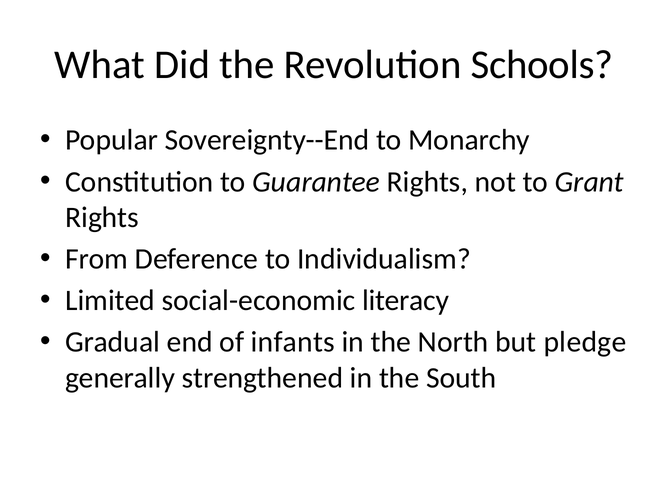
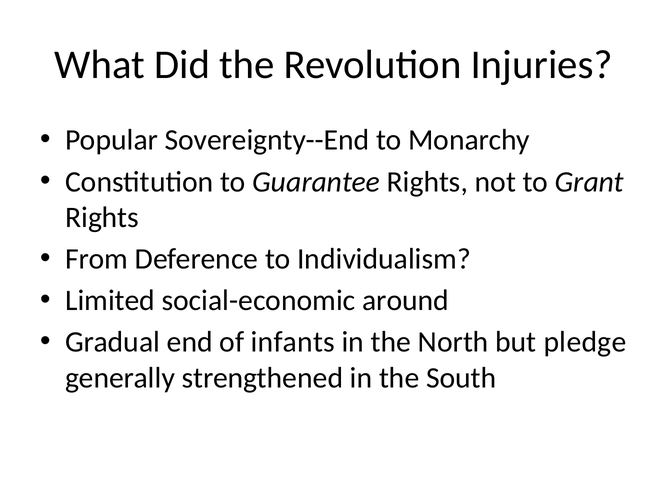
Schools: Schools -> Injuries
literacy: literacy -> around
